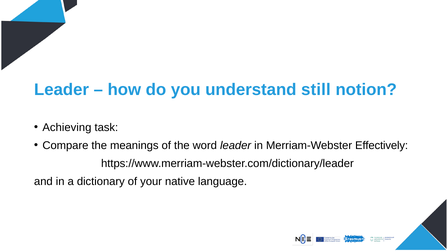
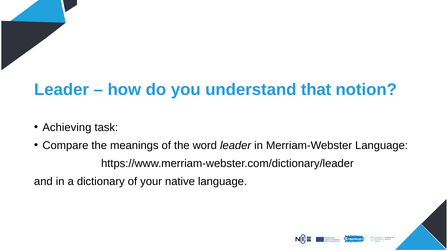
still: still -> that
Merriam-Webster Effectively: Effectively -> Language
